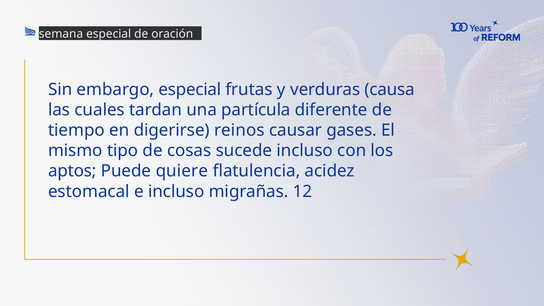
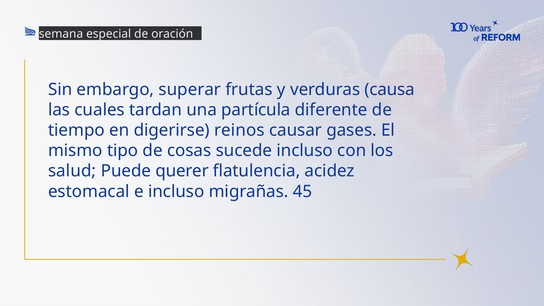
embargo especial: especial -> superar
aptos: aptos -> salud
quiere: quiere -> querer
12: 12 -> 45
